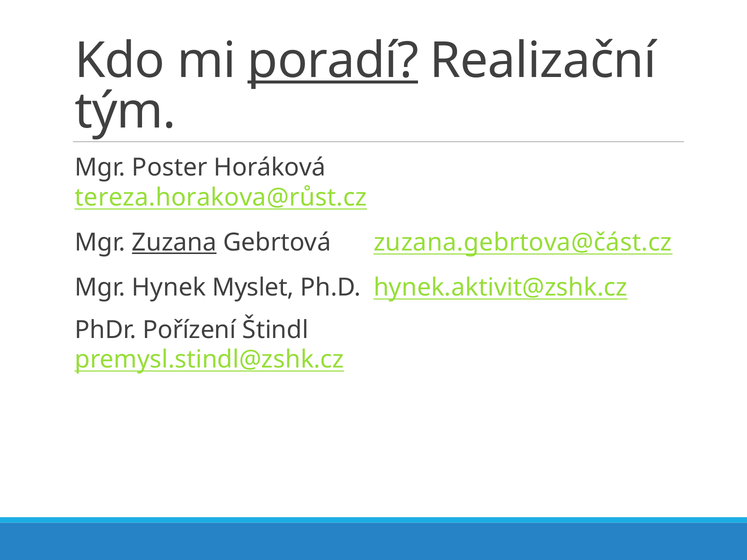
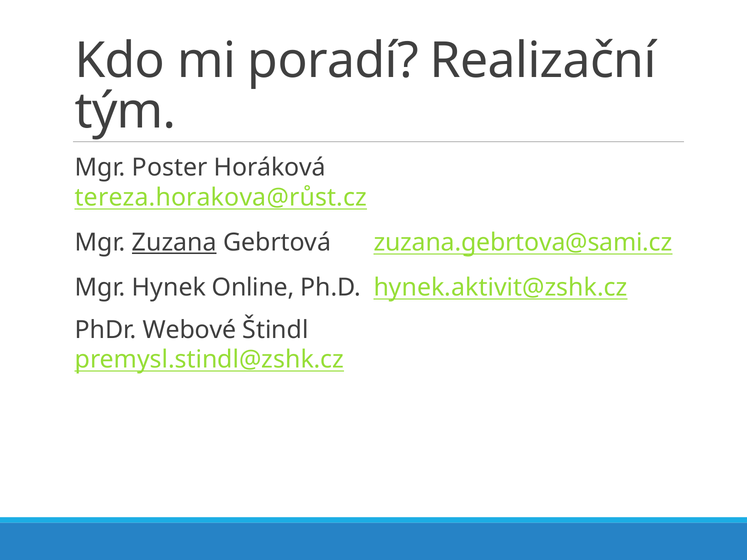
poradí underline: present -> none
zuzana.gebrtova@část.cz: zuzana.gebrtova@část.cz -> zuzana.gebrtova@sami.cz
Myslet: Myslet -> Online
Pořízení: Pořízení -> Webové
